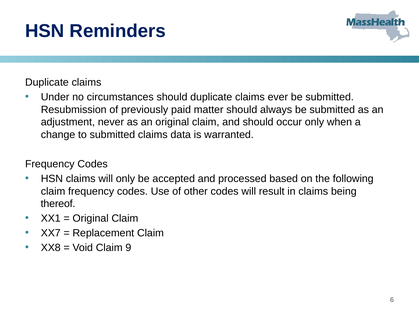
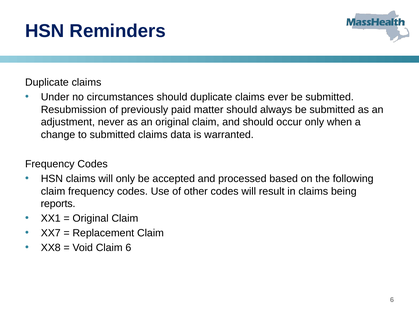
thereof: thereof -> reports
Claim 9: 9 -> 6
